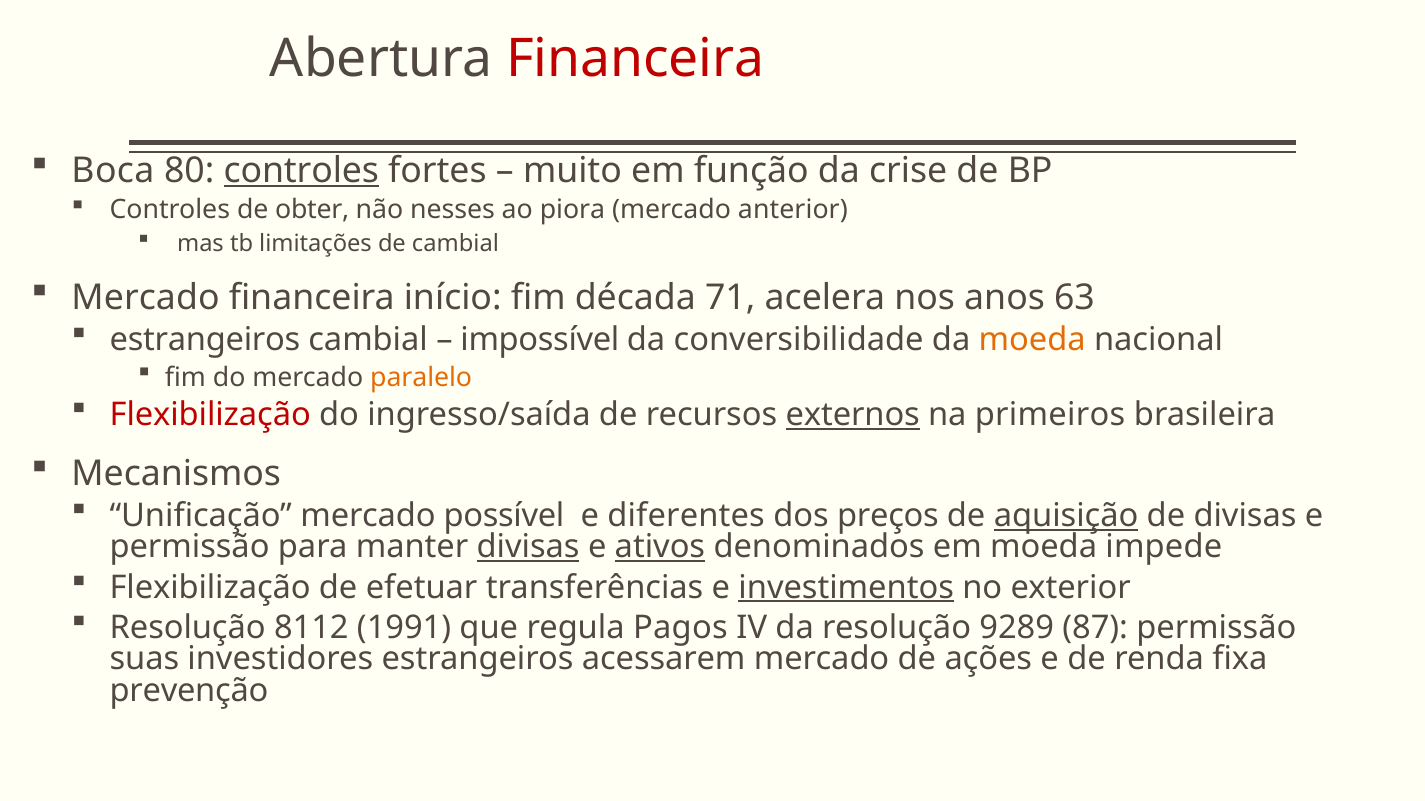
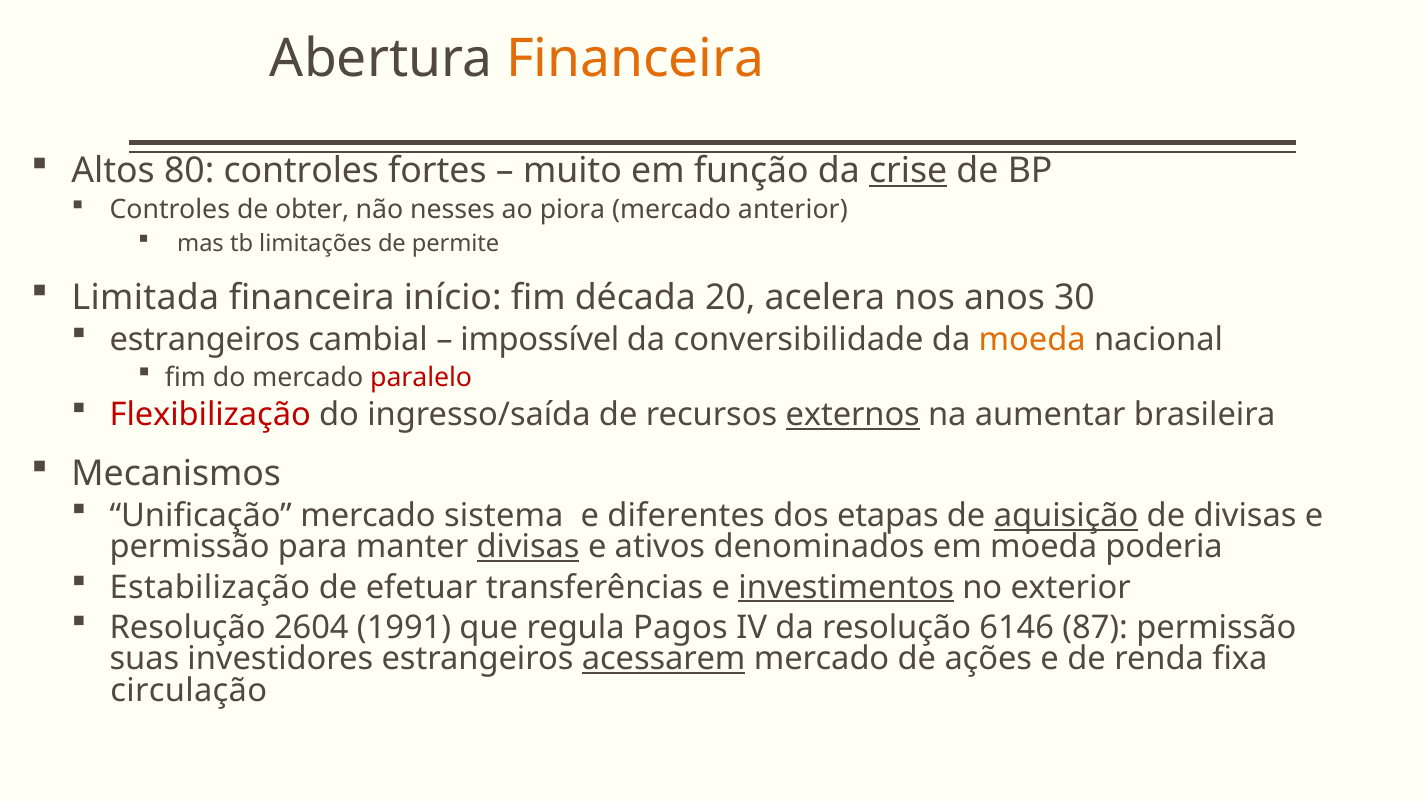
Financeira at (635, 59) colour: red -> orange
Boca: Boca -> Altos
controles at (301, 171) underline: present -> none
crise underline: none -> present
de cambial: cambial -> permite
Mercado at (146, 298): Mercado -> Limitada
71: 71 -> 20
63: 63 -> 30
paralelo colour: orange -> red
primeiros: primeiros -> aumentar
possível: possível -> sistema
preços: preços -> etapas
ativos underline: present -> none
impede: impede -> poderia
Flexibilização at (210, 588): Flexibilização -> Estabilização
8112: 8112 -> 2604
9289: 9289 -> 6146
acessarem underline: none -> present
prevenção: prevenção -> circulação
